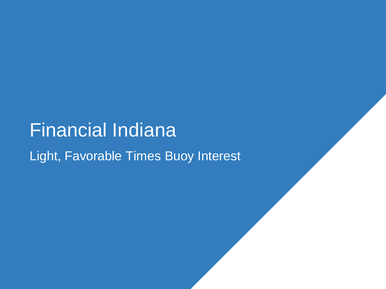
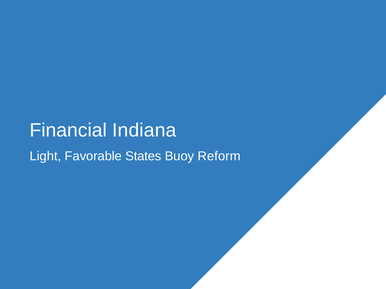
Times: Times -> States
Interest: Interest -> Reform
